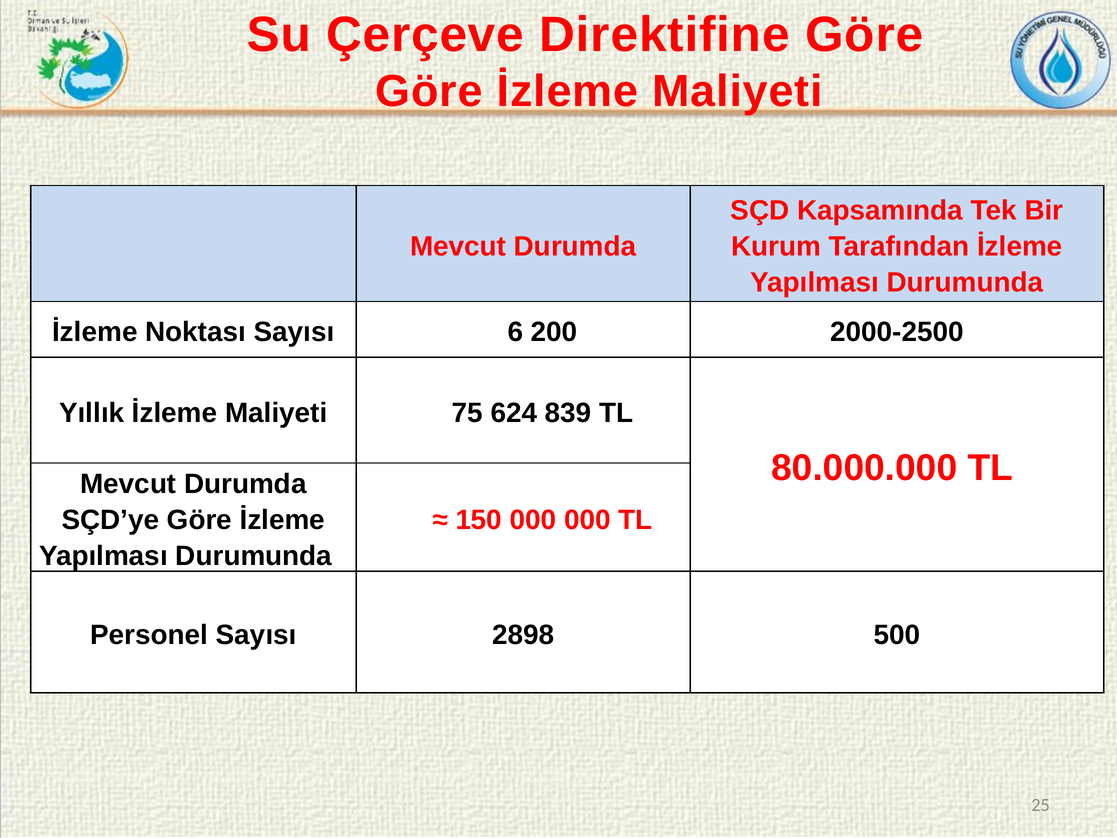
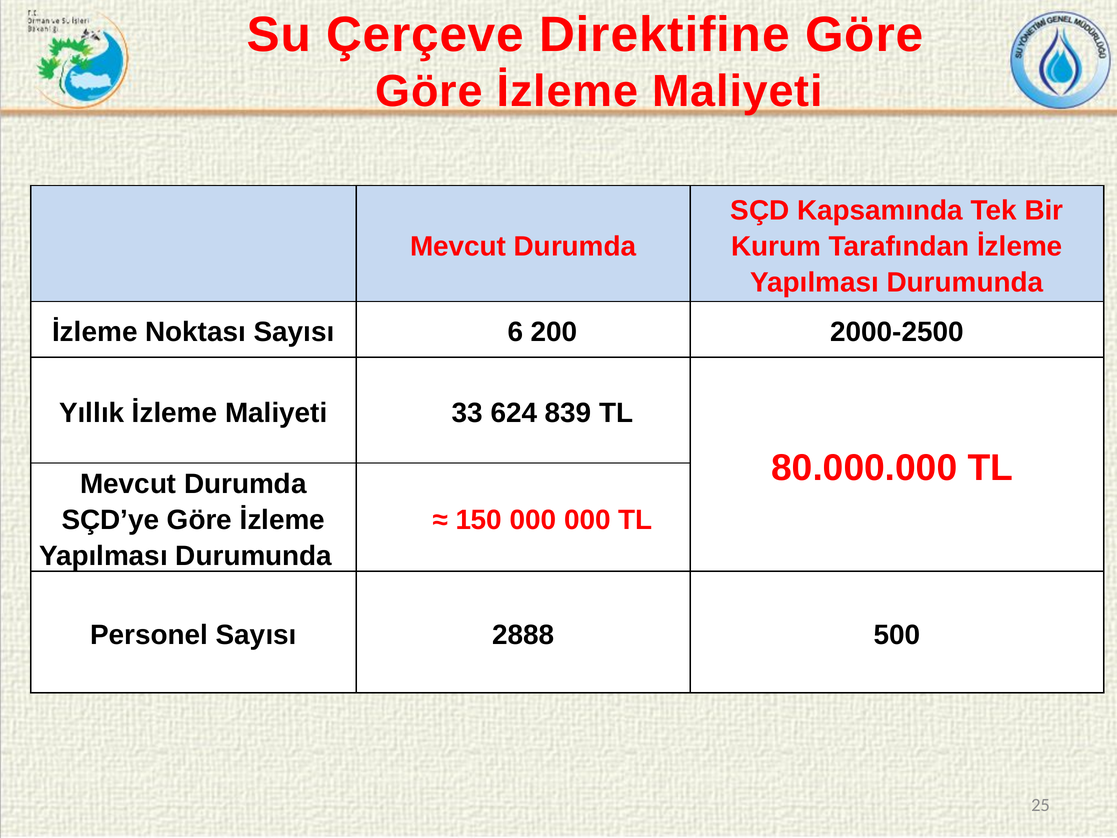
75: 75 -> 33
2898: 2898 -> 2888
